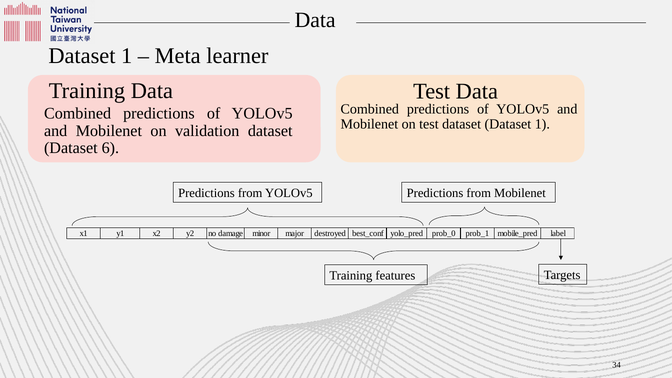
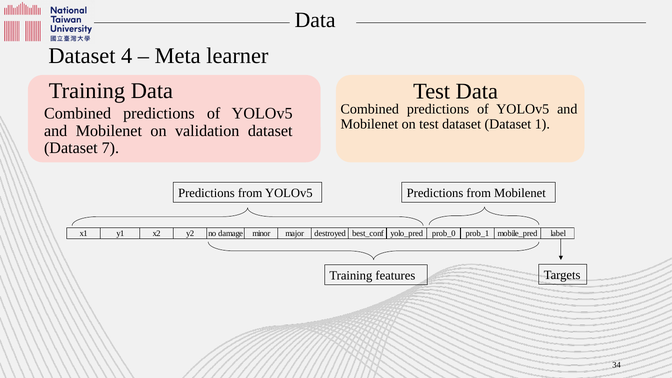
1 at (127, 56): 1 -> 4
6: 6 -> 7
